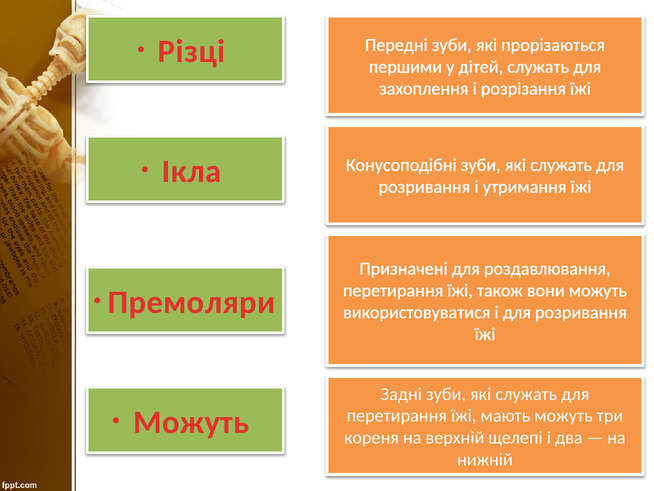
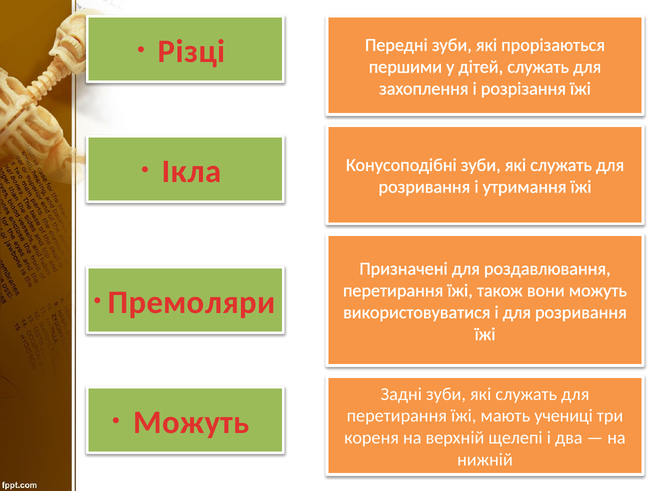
мають можуть: можуть -> учениці
